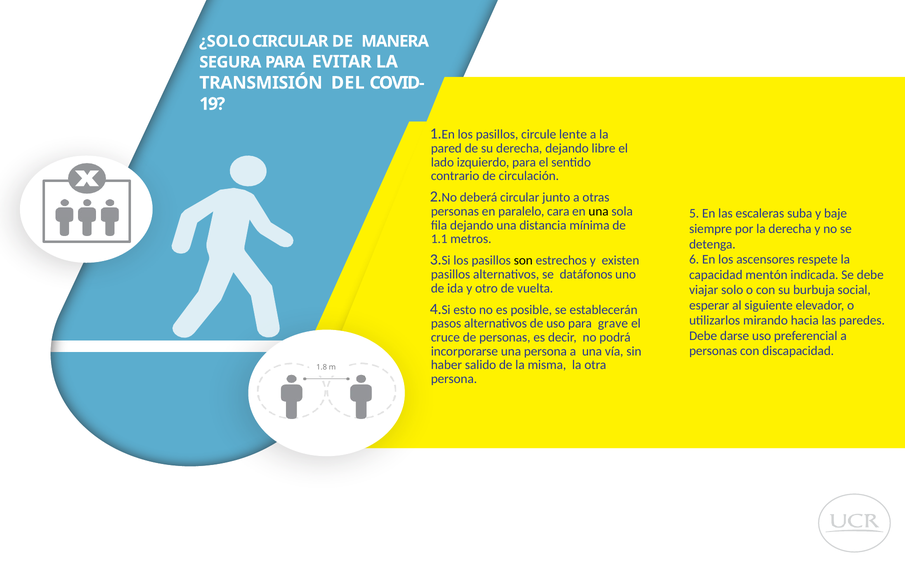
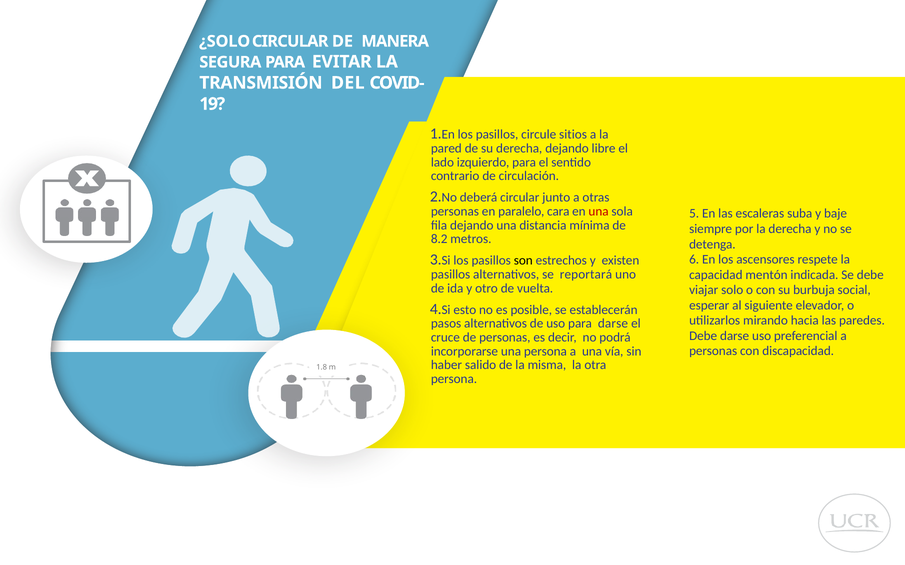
lente: lente -> sitios
una at (599, 212) colour: black -> red
1.1: 1.1 -> 8.2
datáfonos: datáfonos -> reportará
para grave: grave -> darse
